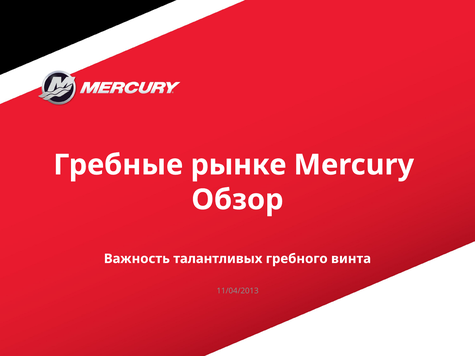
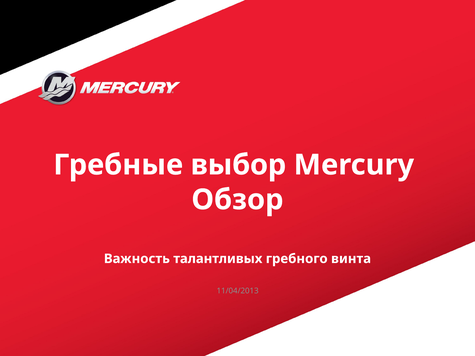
рынке: рынке -> выбор
